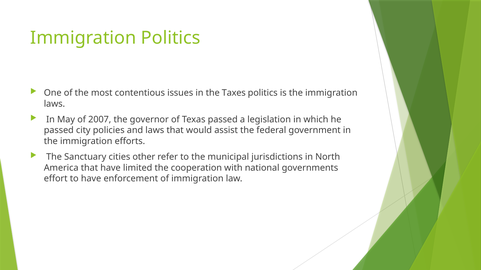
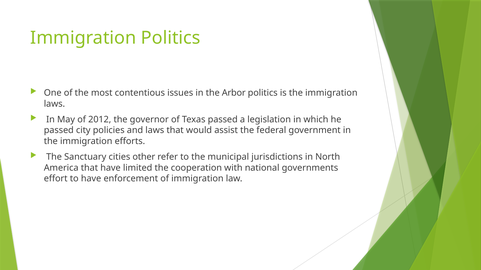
Taxes: Taxes -> Arbor
2007: 2007 -> 2012
